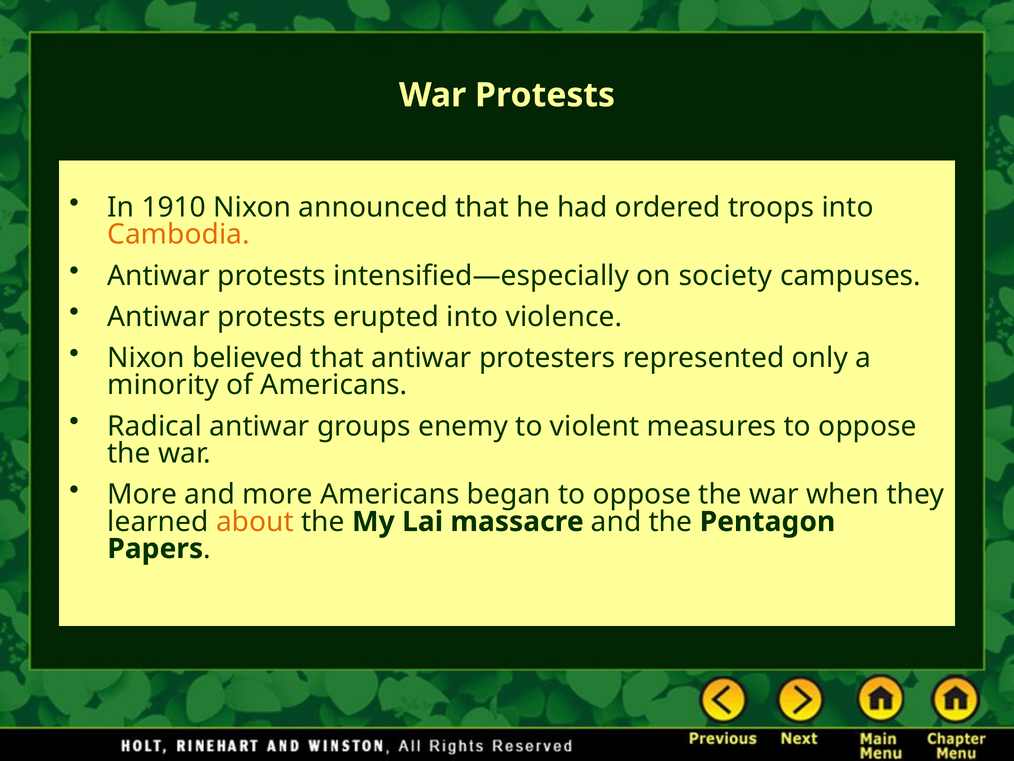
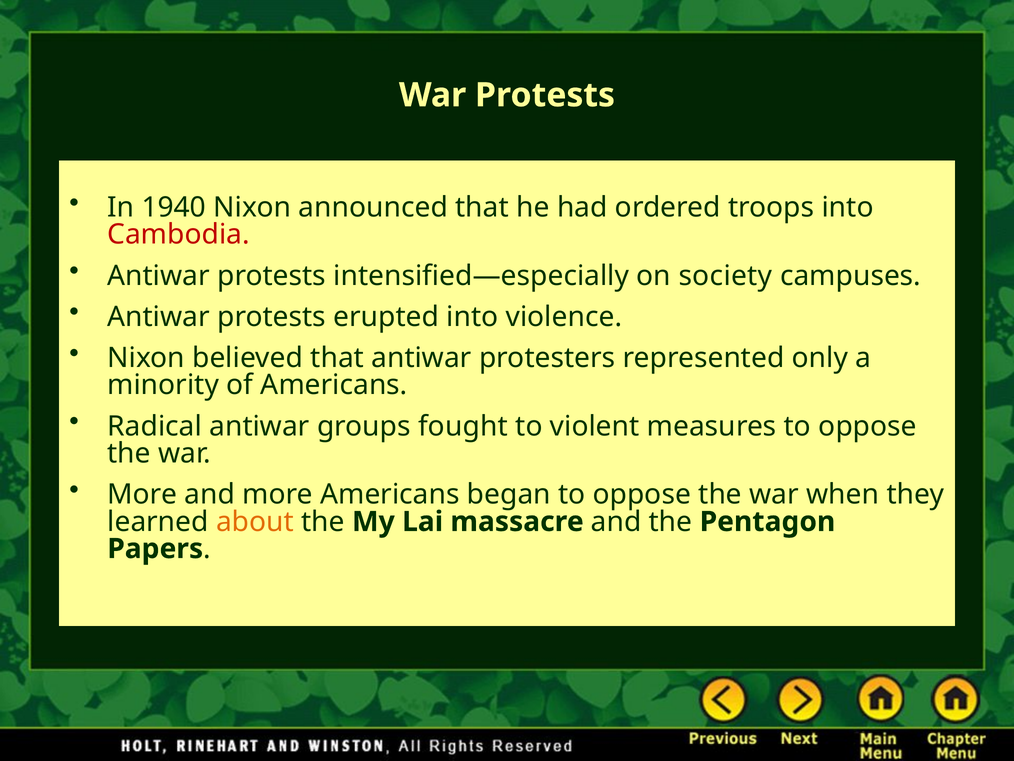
1910: 1910 -> 1940
Cambodia colour: orange -> red
enemy: enemy -> fought
